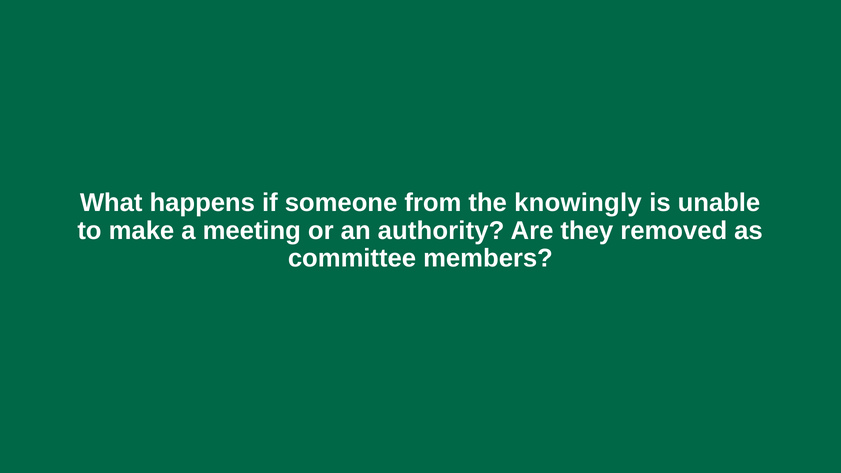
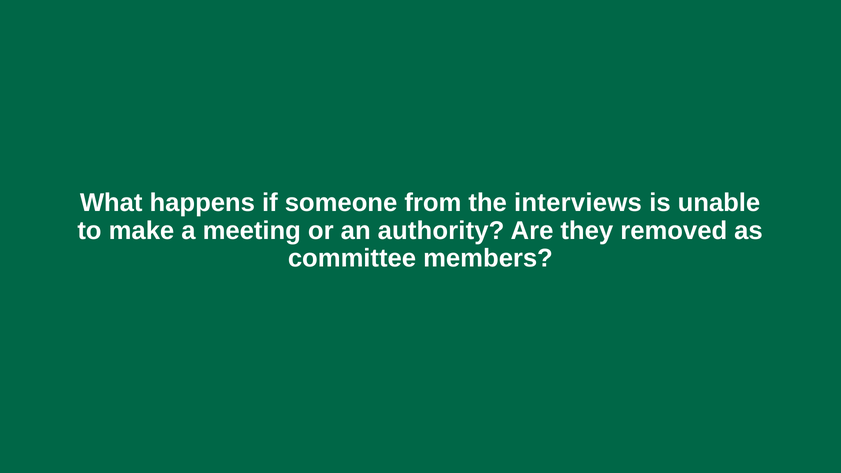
knowingly: knowingly -> interviews
